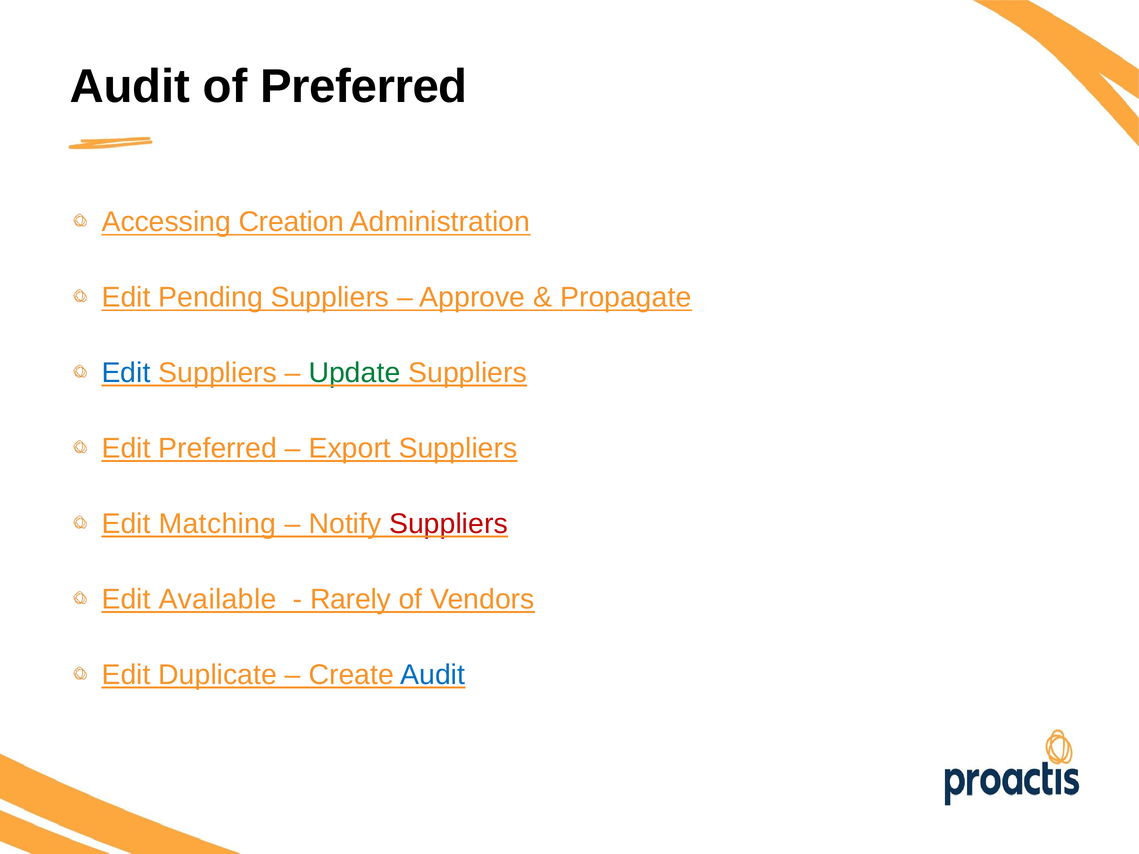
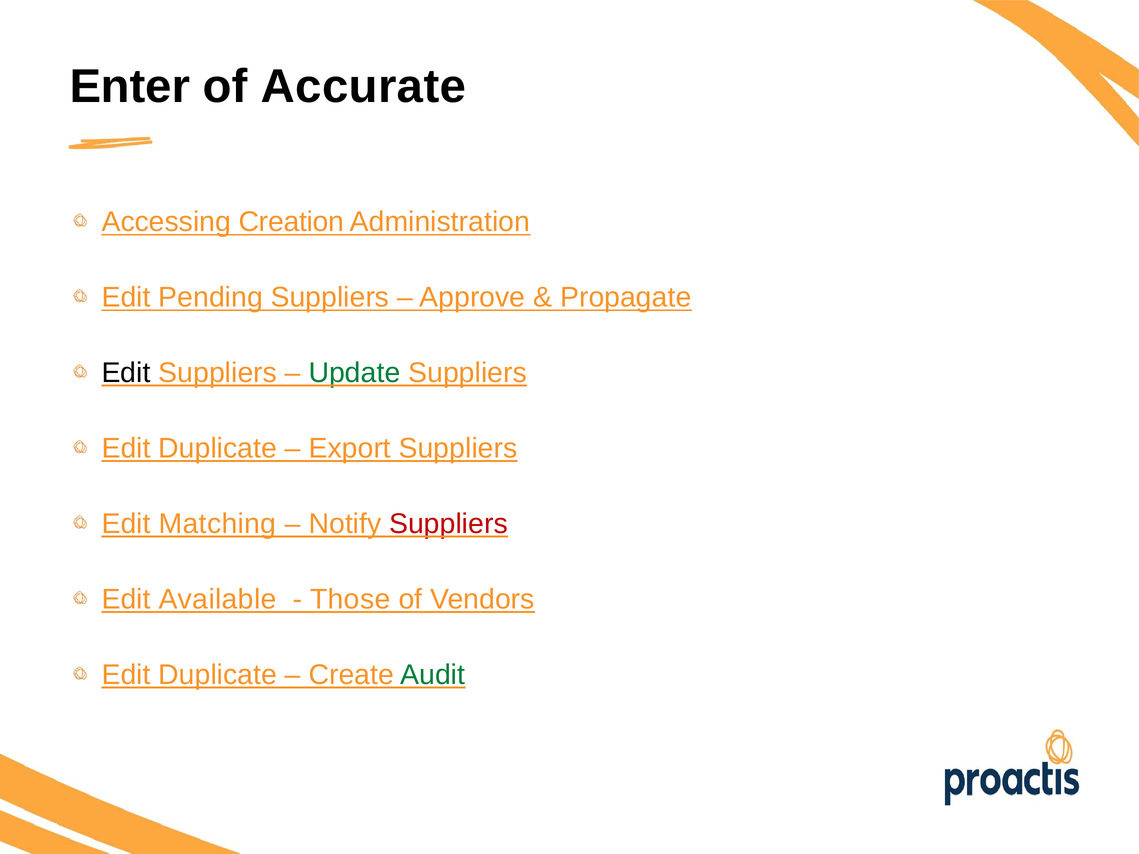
Audit at (130, 86): Audit -> Enter
of Preferred: Preferred -> Accurate
Edit at (126, 373) colour: blue -> black
Preferred at (218, 449): Preferred -> Duplicate
Rarely: Rarely -> Those
Audit at (433, 675) colour: blue -> green
